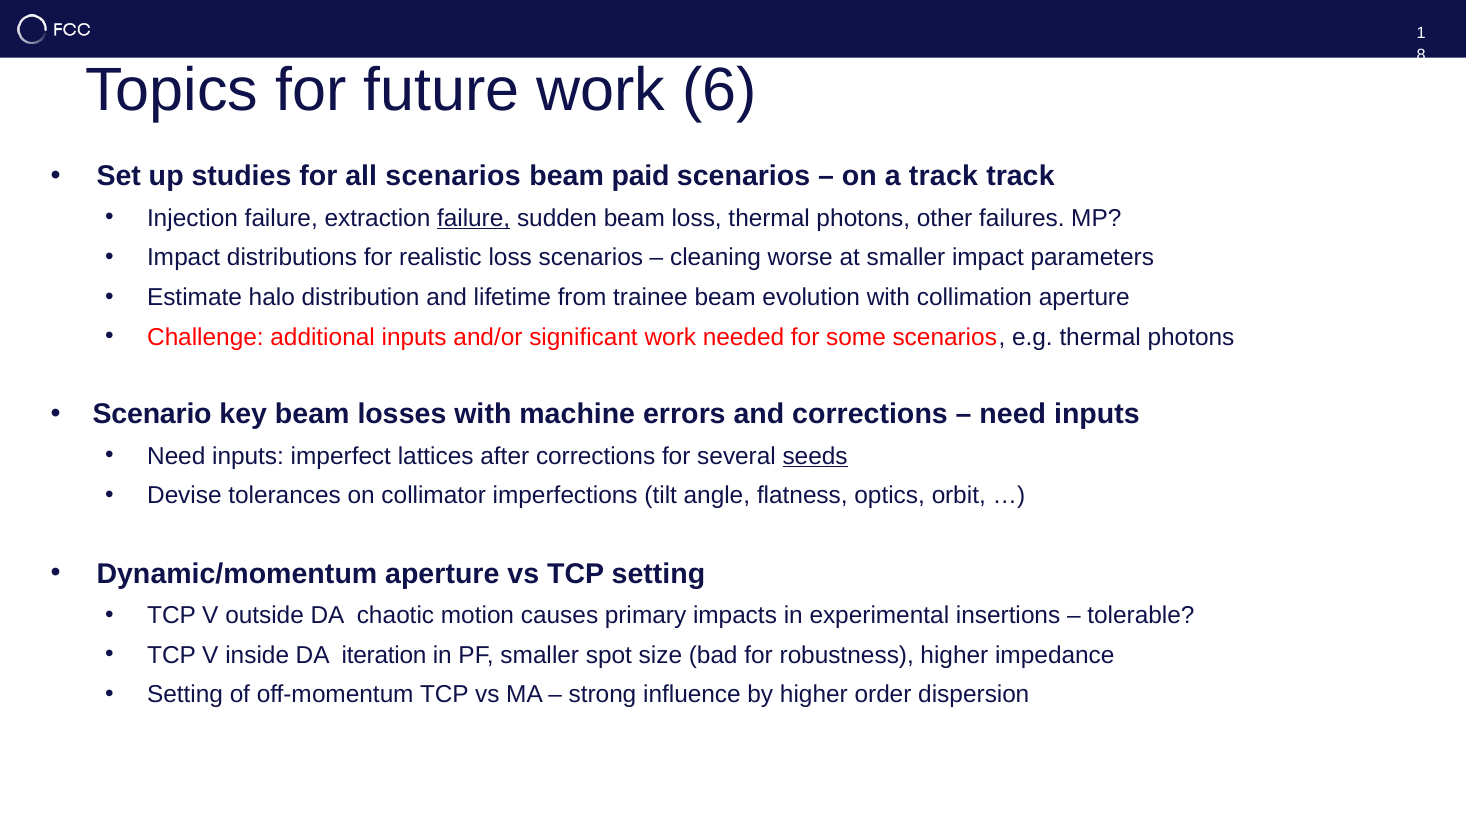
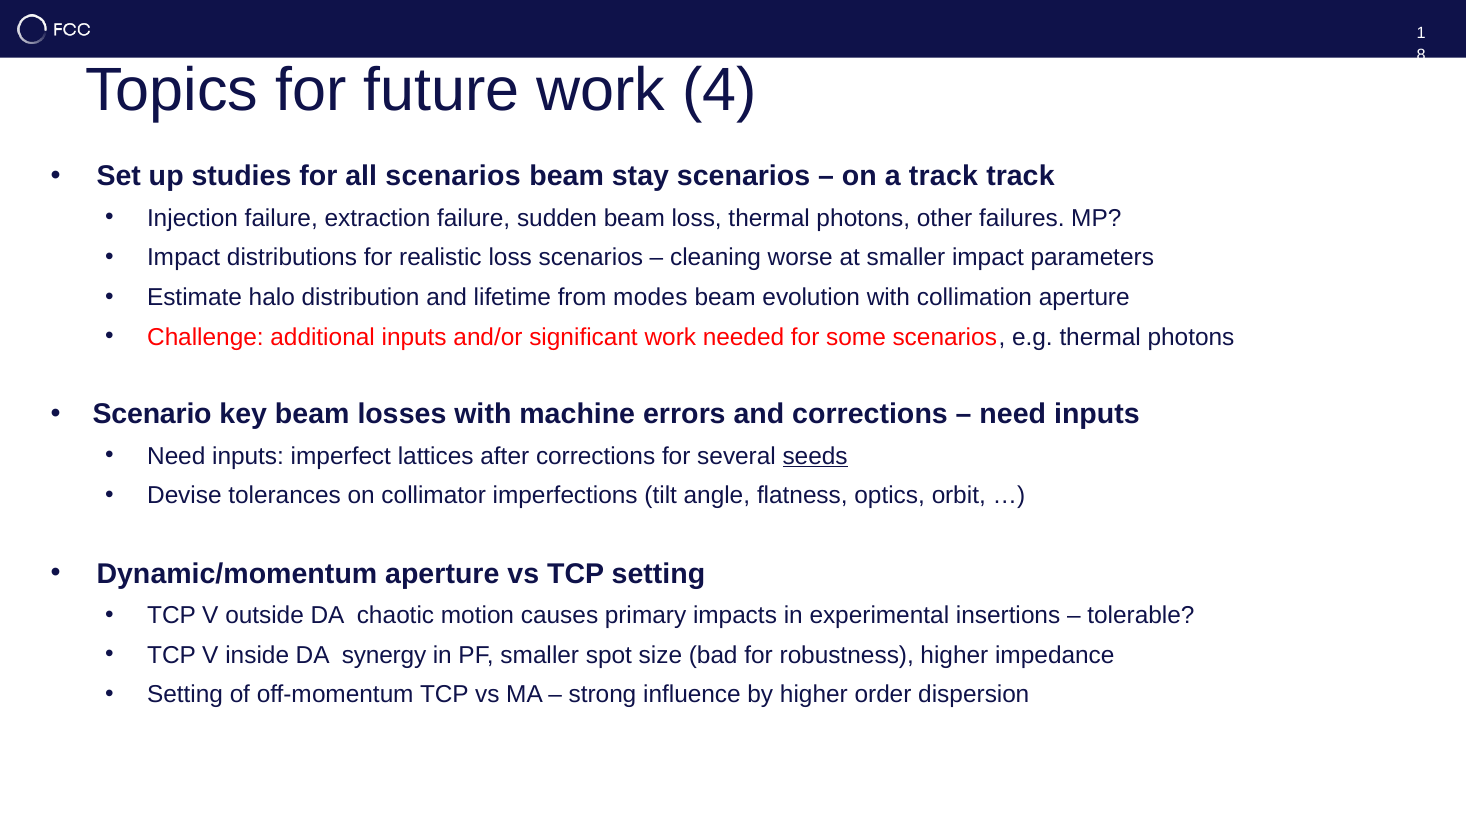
6: 6 -> 4
paid: paid -> stay
failure at (474, 218) underline: present -> none
trainee: trainee -> modes
iteration: iteration -> synergy
